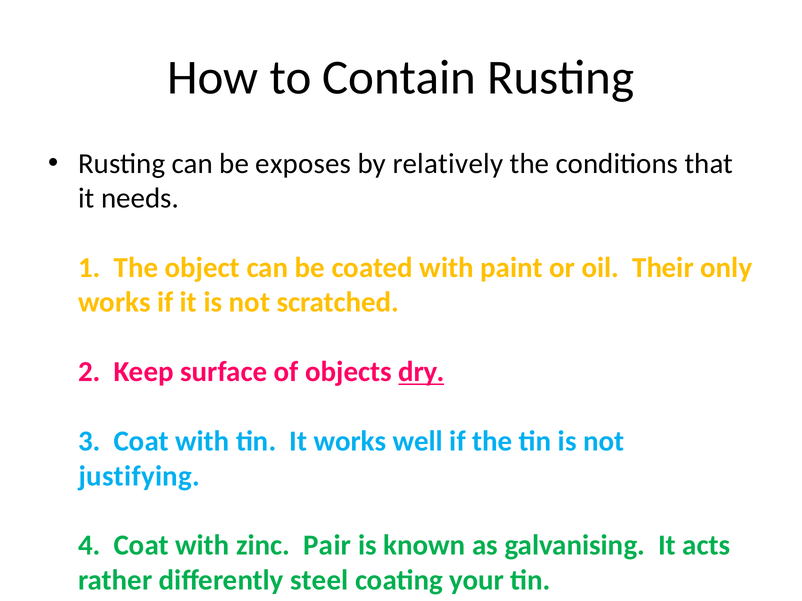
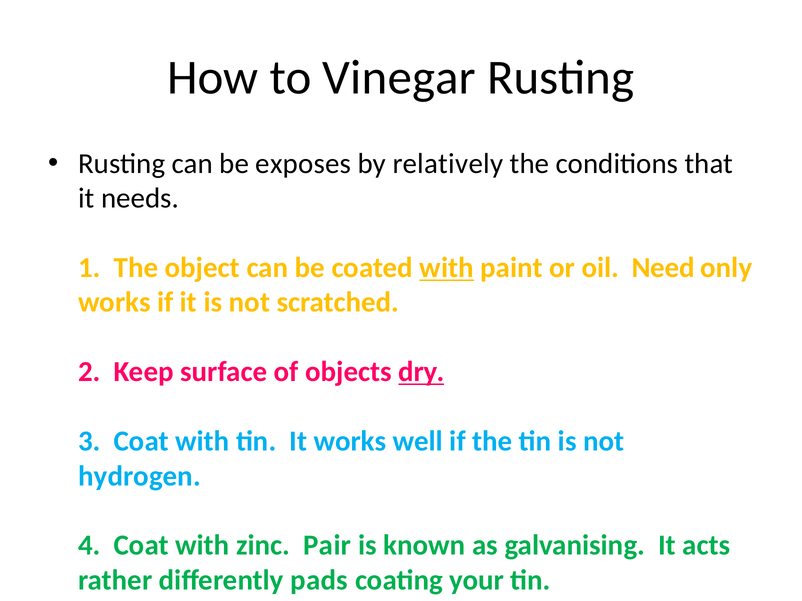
Contain: Contain -> Vinegar
with at (447, 268) underline: none -> present
Their: Their -> Need
justifying: justifying -> hydrogen
steel: steel -> pads
